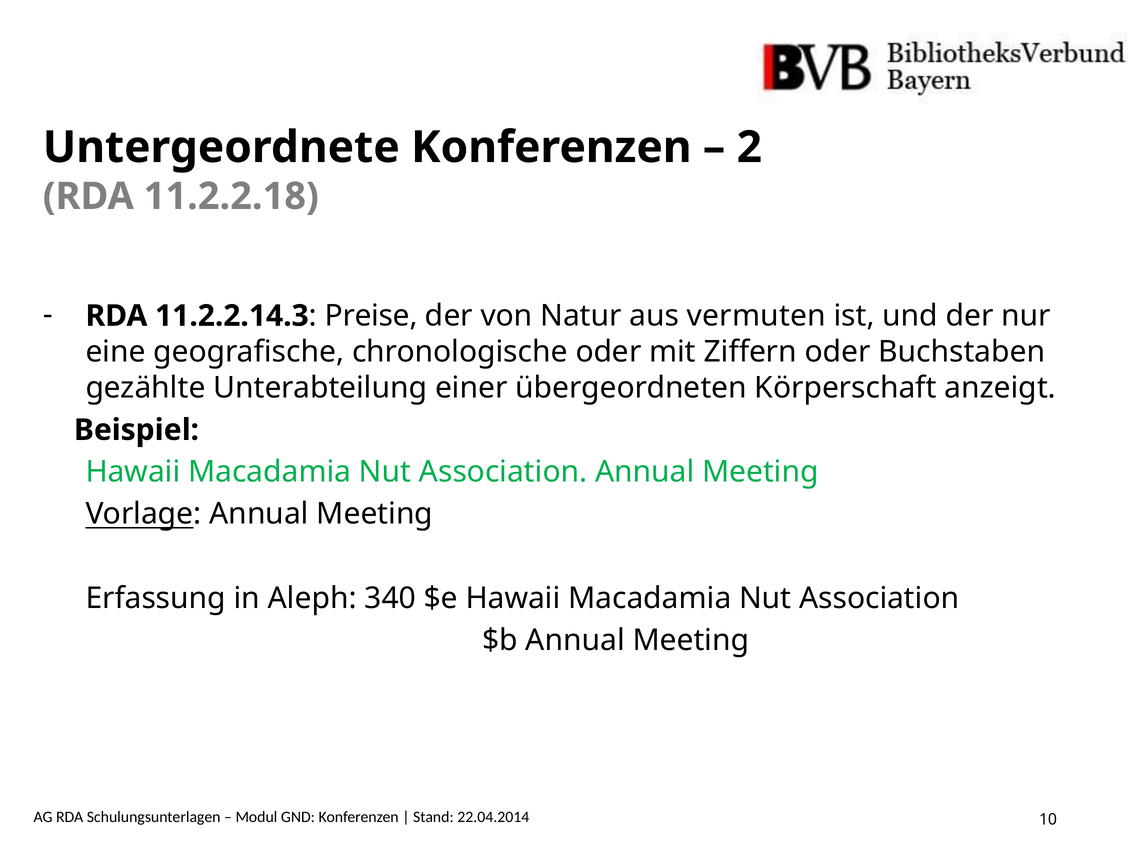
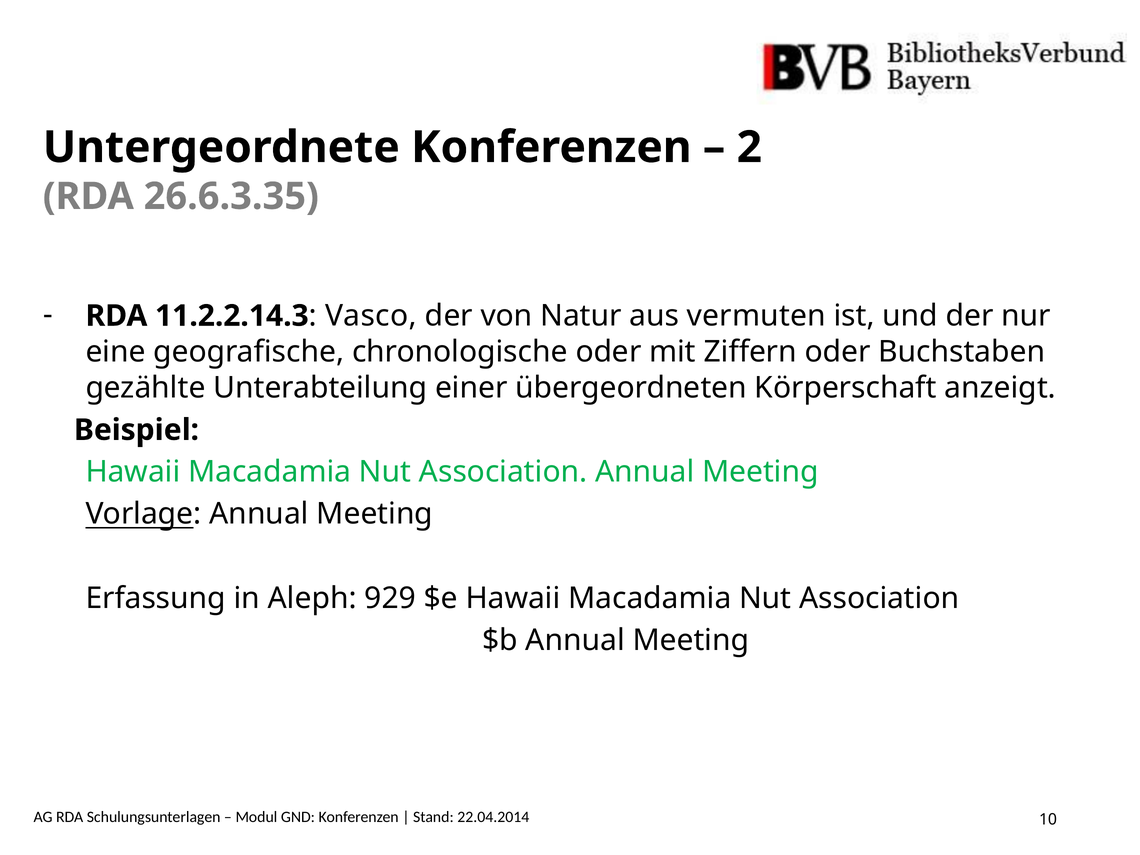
11.2.2.18: 11.2.2.18 -> 26.6.3.35
Preise: Preise -> Vasco
340: 340 -> 929
